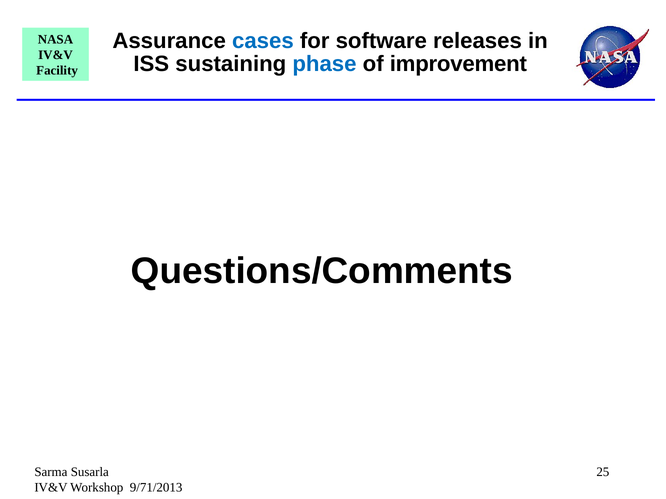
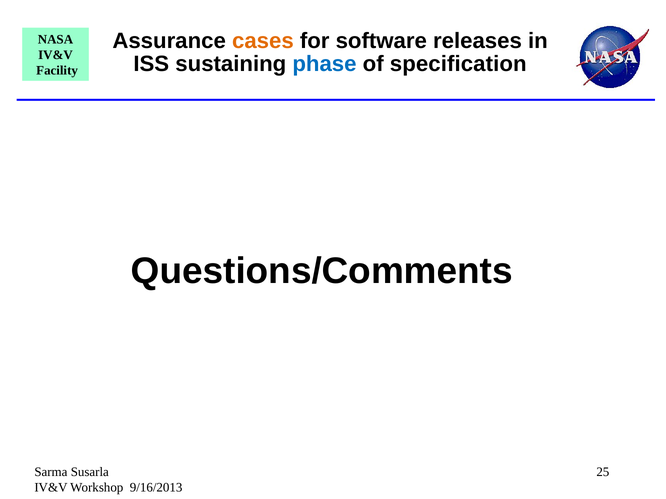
cases colour: blue -> orange
improvement: improvement -> specification
9/71/2013: 9/71/2013 -> 9/16/2013
